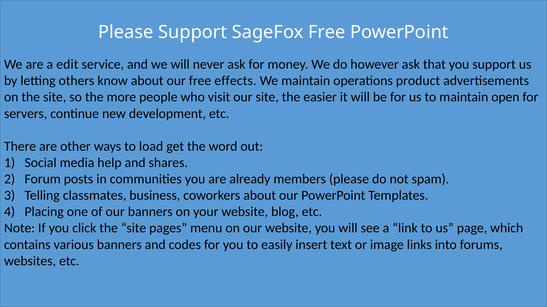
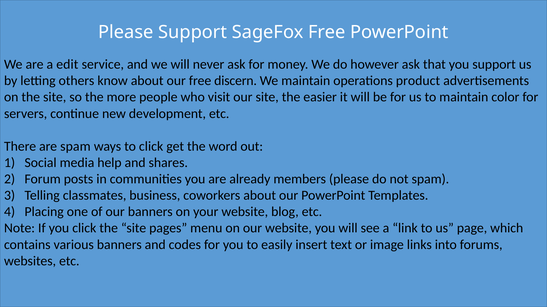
effects: effects -> discern
open: open -> color
are other: other -> spam
to load: load -> click
